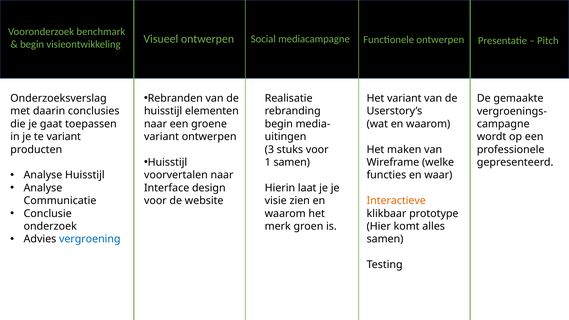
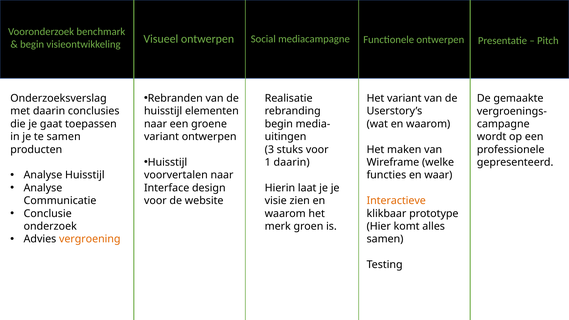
te variant: variant -> samen
1 samen: samen -> daarin
vergroening colour: blue -> orange
